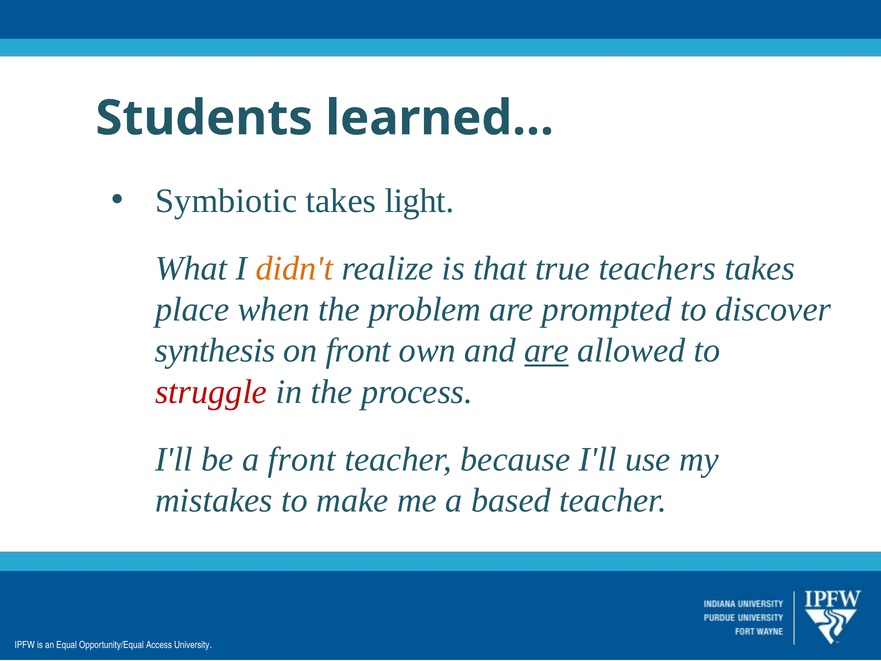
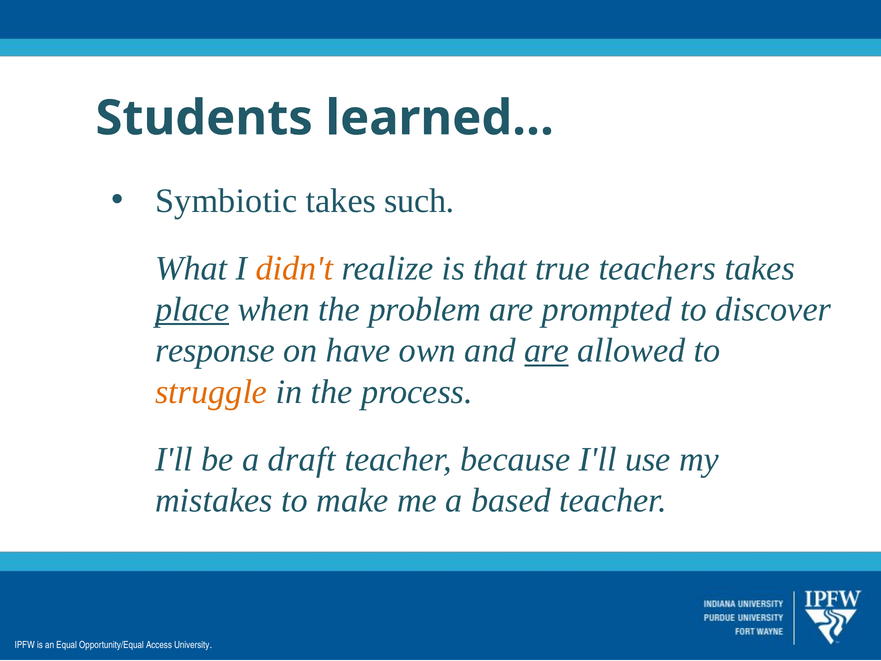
light: light -> such
place underline: none -> present
synthesis: synthesis -> response
on front: front -> have
struggle colour: red -> orange
a front: front -> draft
